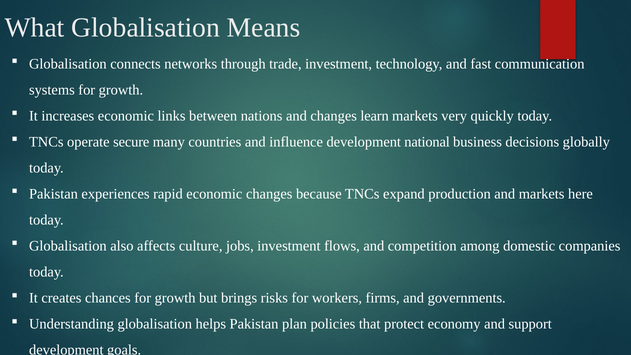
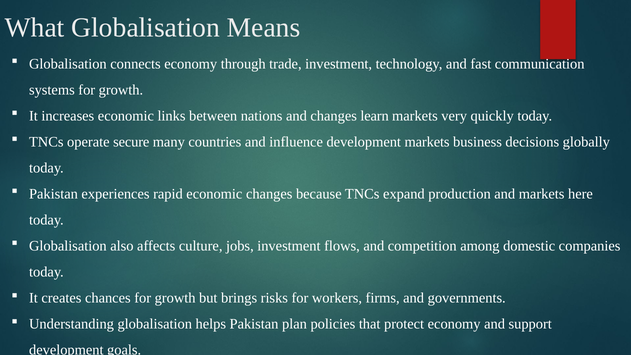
connects networks: networks -> economy
development national: national -> markets
